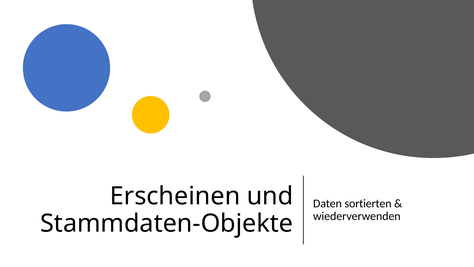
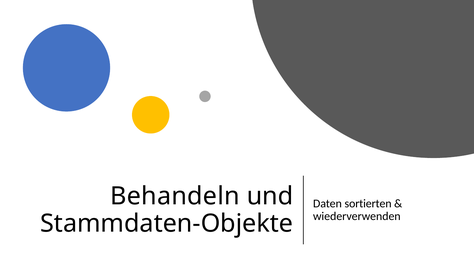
Erscheinen: Erscheinen -> Behandeln
